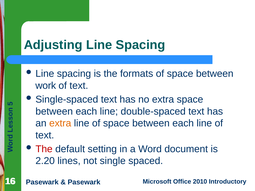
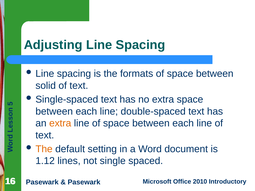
work: work -> solid
The at (44, 149) colour: red -> orange
2.20: 2.20 -> 1.12
